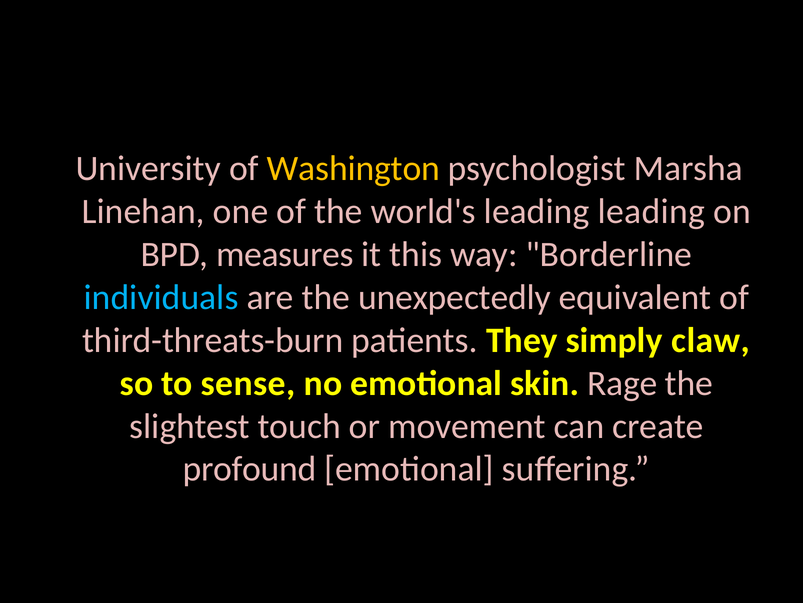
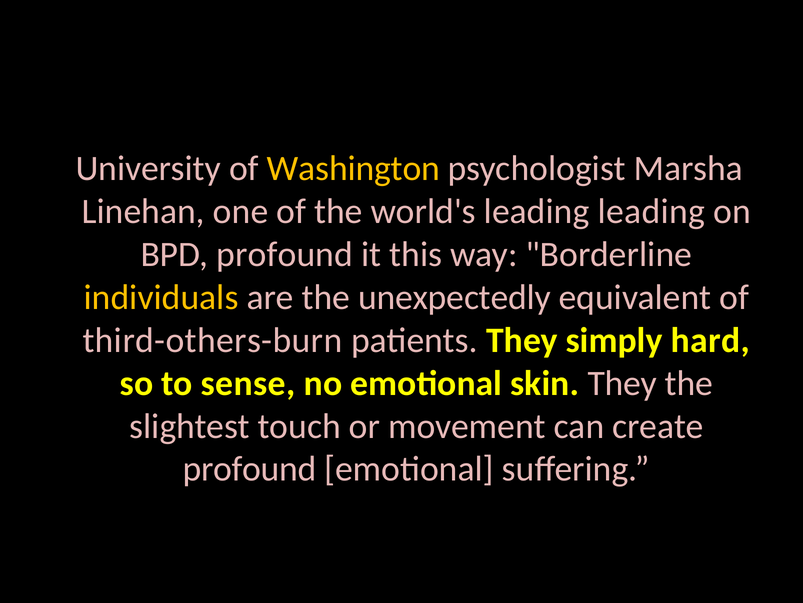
BPD measures: measures -> profound
individuals colour: light blue -> yellow
third-threats-burn: third-threats-burn -> third-others-burn
claw: claw -> hard
skin Rage: Rage -> They
